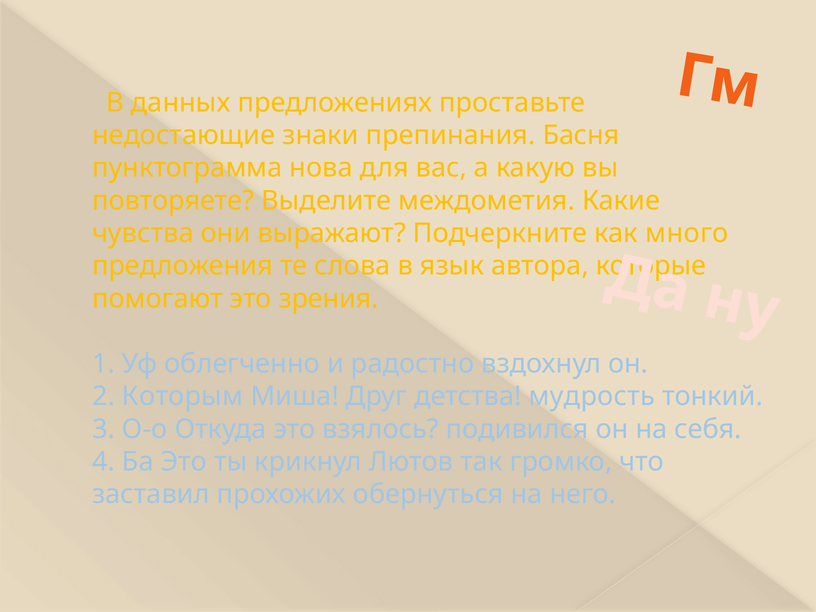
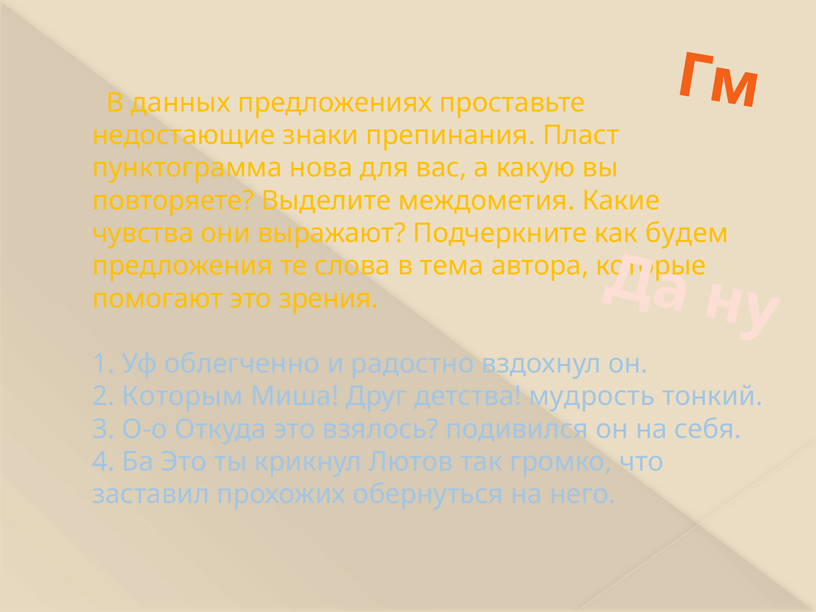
Басня: Басня -> Пласт
много: много -> будем
язык: язык -> тема
